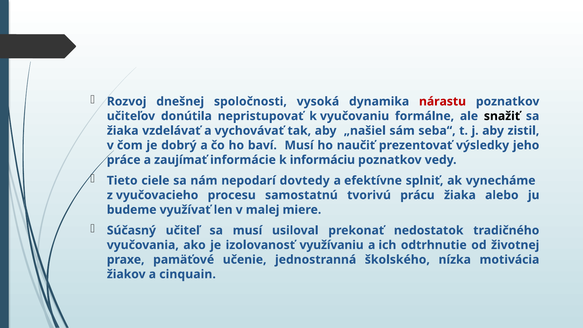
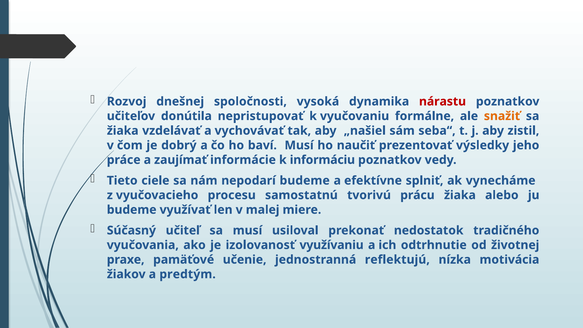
snažiť colour: black -> orange
nepodarí dovtedy: dovtedy -> budeme
školského: školského -> reflektujú
cinquain: cinquain -> predtým
